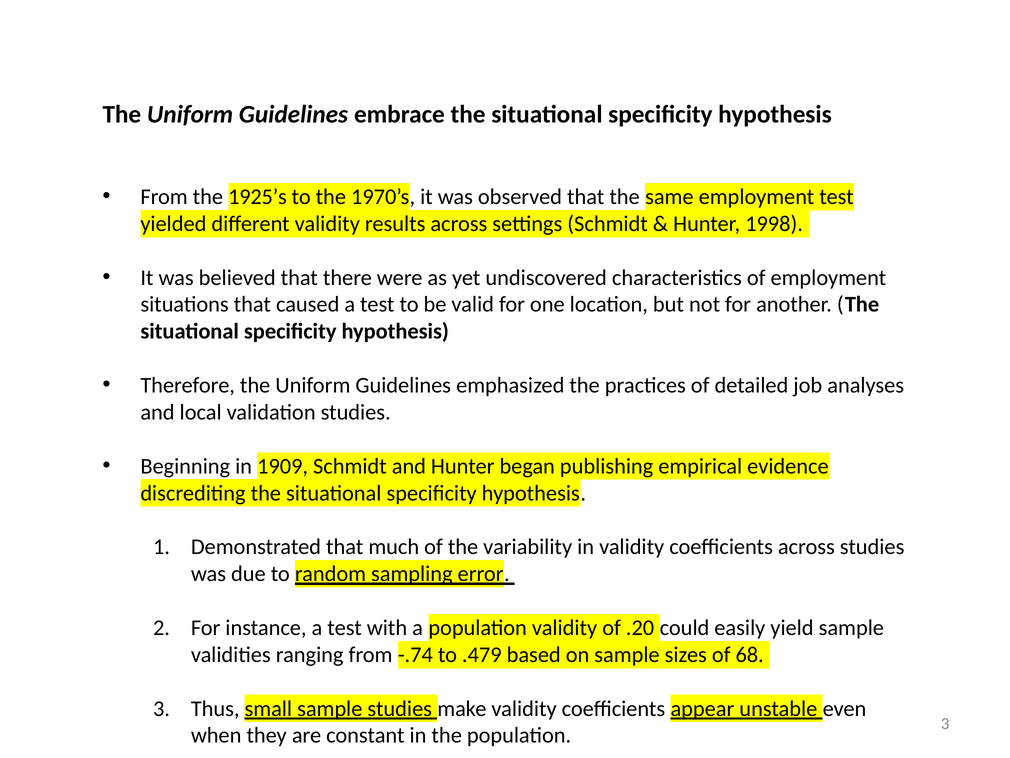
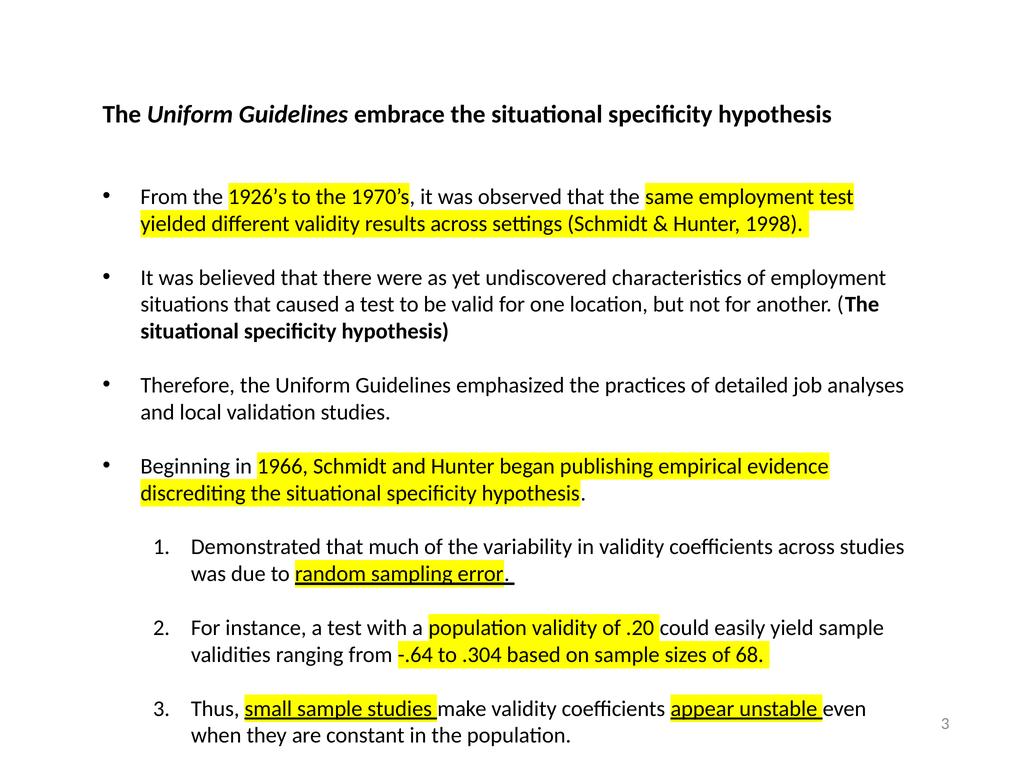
1925’s: 1925’s -> 1926’s
1909: 1909 -> 1966
-.74: -.74 -> -.64
.479: .479 -> .304
